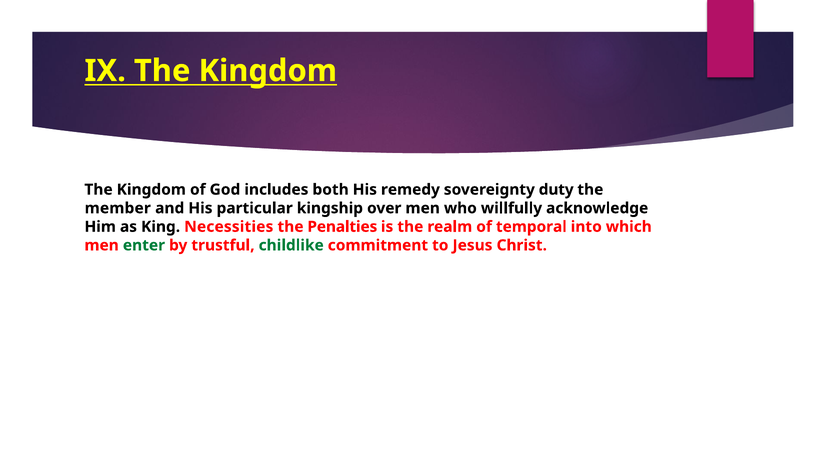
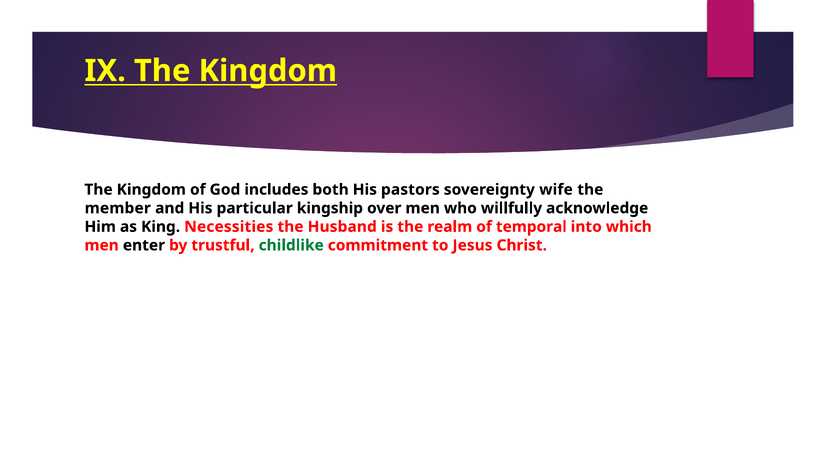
remedy: remedy -> pastors
duty: duty -> wife
Penalties: Penalties -> Husband
enter colour: green -> black
